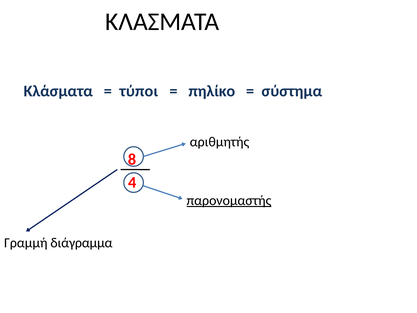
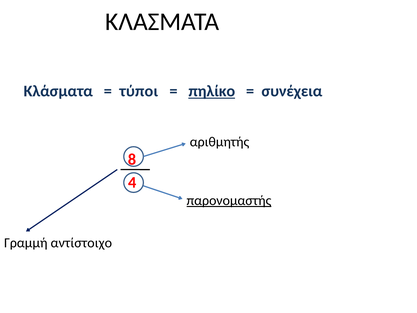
πηλίκο underline: none -> present
σύστημα: σύστημα -> συνέχεια
διάγραμμα: διάγραμμα -> αντίστοιχο
